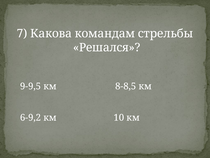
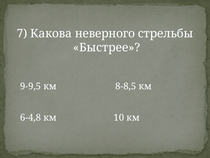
командам: командам -> неверного
Решался: Решался -> Быстрее
6-9,2: 6-9,2 -> 6-4,8
